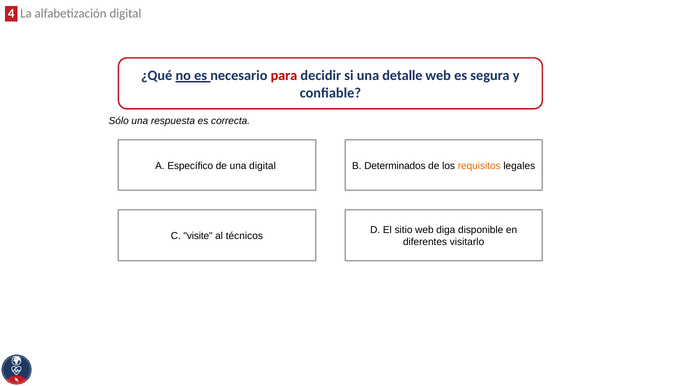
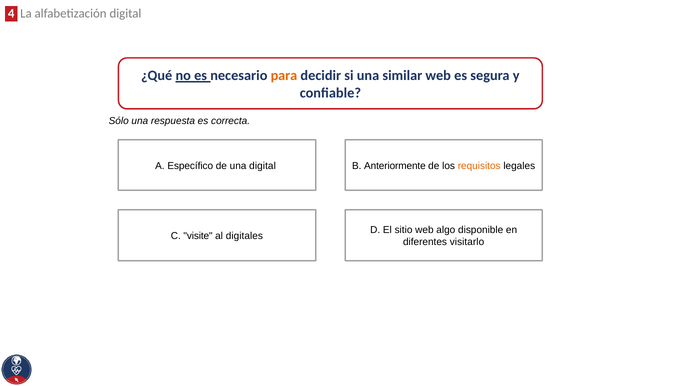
para colour: red -> orange
detalle: detalle -> similar
Determinados: Determinados -> Anteriormente
diga: diga -> algo
técnicos: técnicos -> digitales
